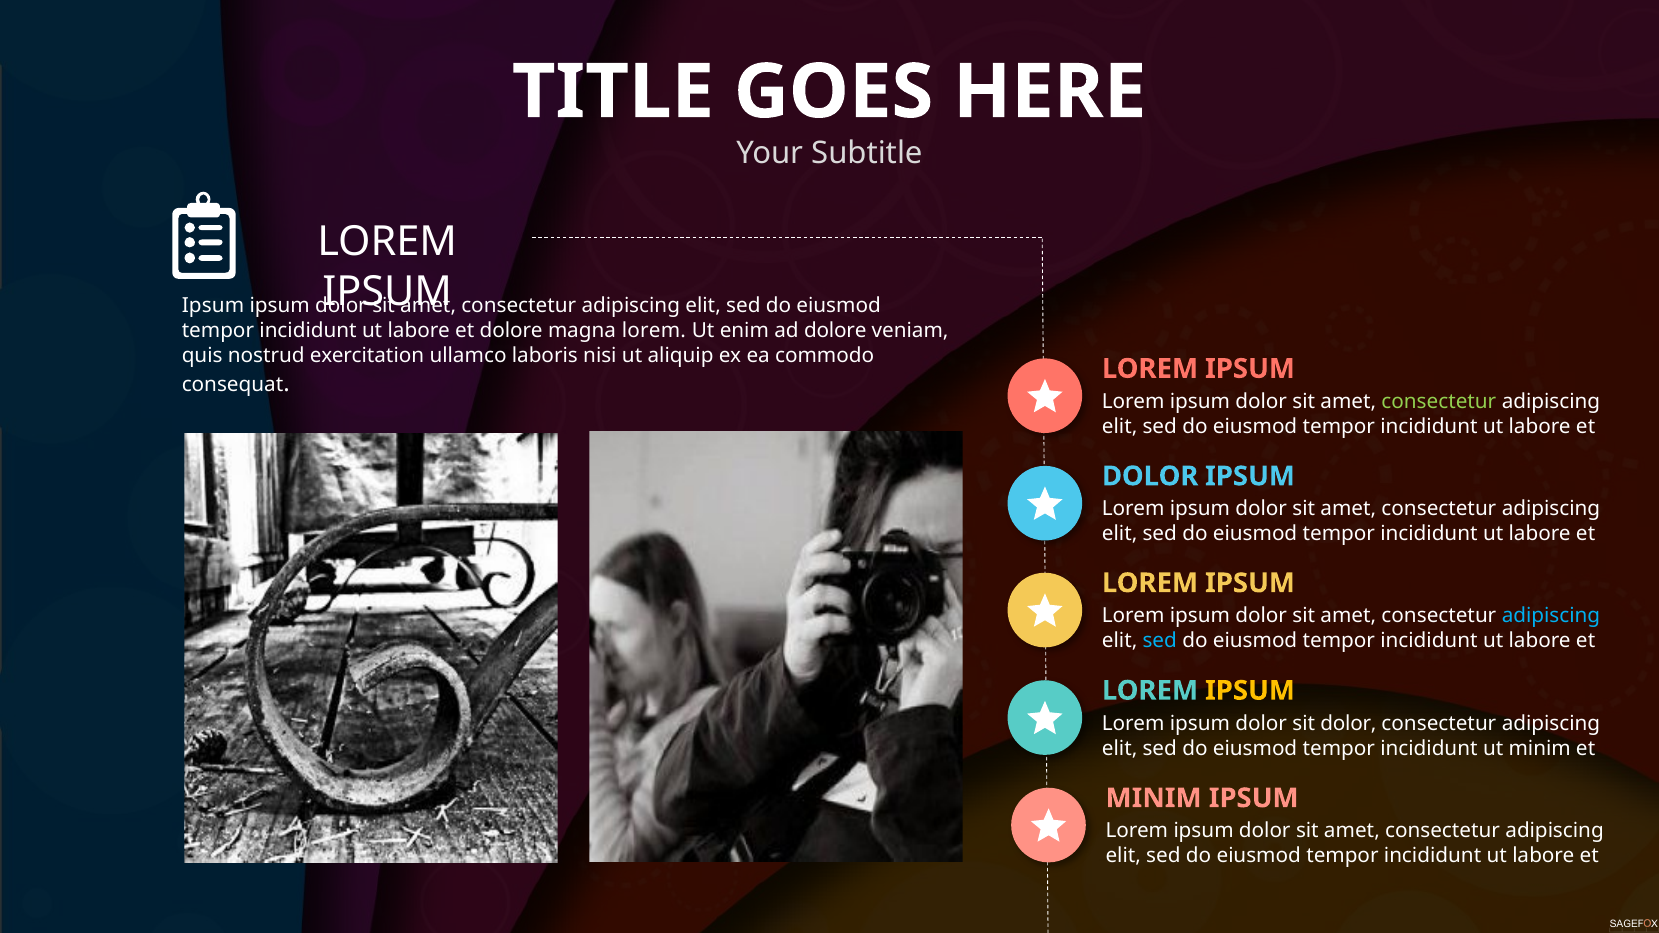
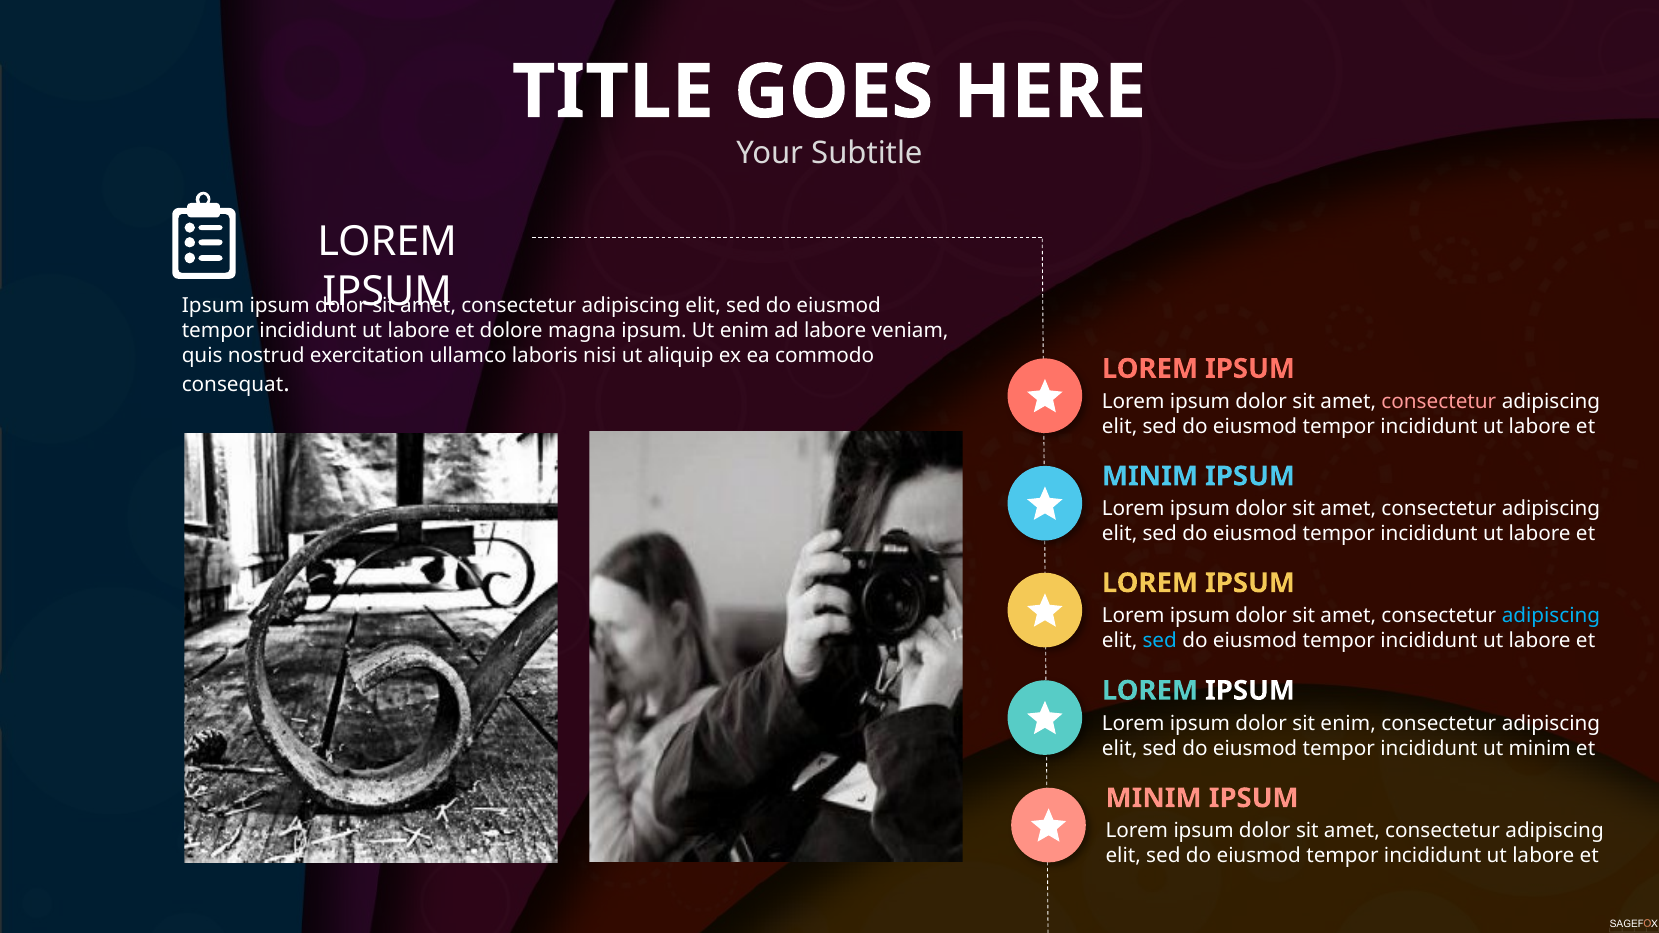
magna lorem: lorem -> ipsum
ad dolore: dolore -> labore
consectetur at (1439, 402) colour: light green -> pink
DOLOR at (1150, 476): DOLOR -> MINIM
IPSUM at (1250, 691) colour: yellow -> white
sit dolor: dolor -> enim
